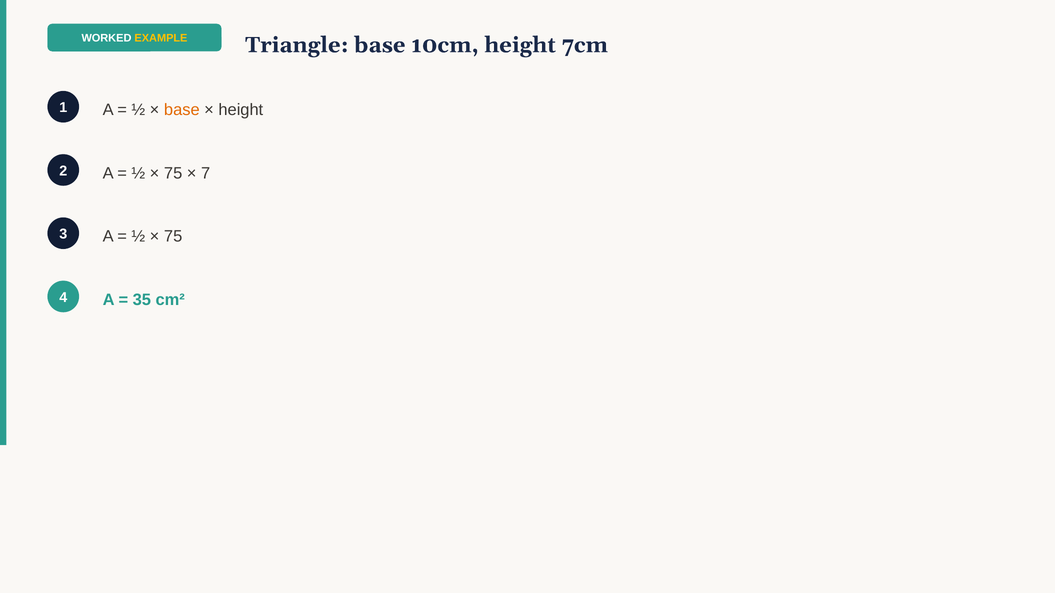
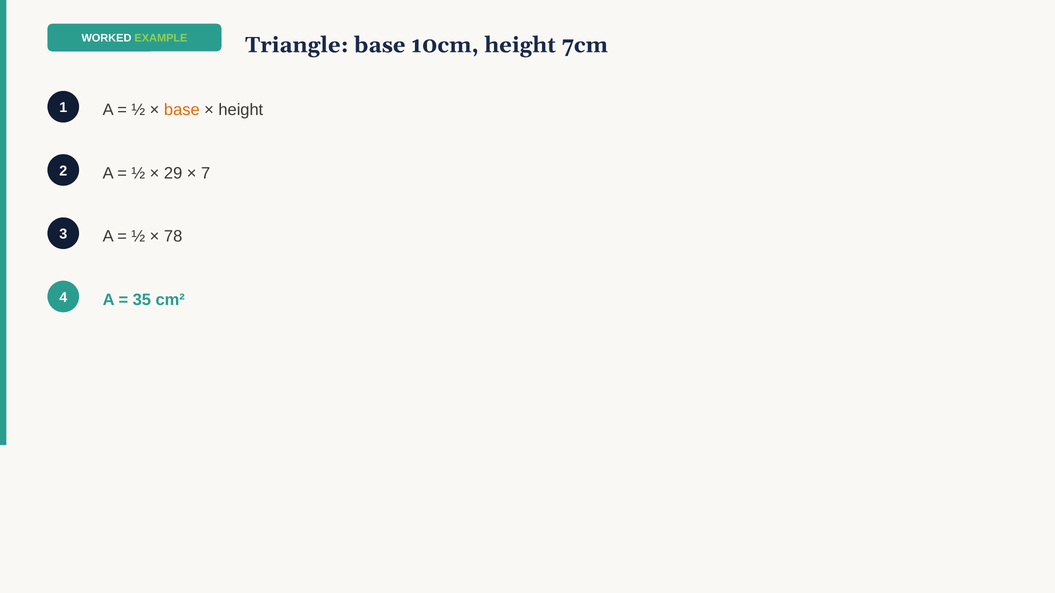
EXAMPLE colour: yellow -> light green
75 at (173, 173): 75 -> 29
75 at (173, 237): 75 -> 78
